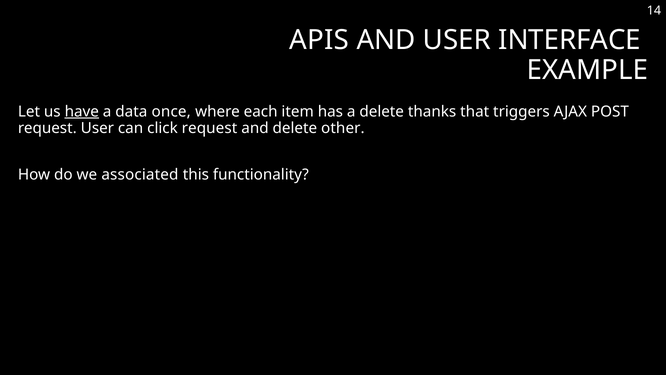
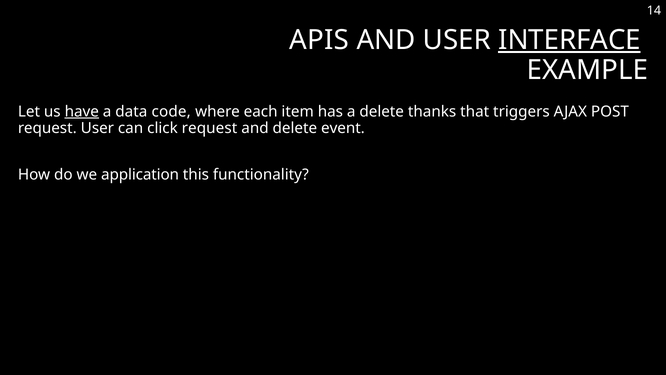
INTERFACE underline: none -> present
once: once -> code
other: other -> event
associated: associated -> application
